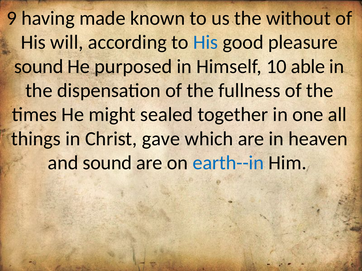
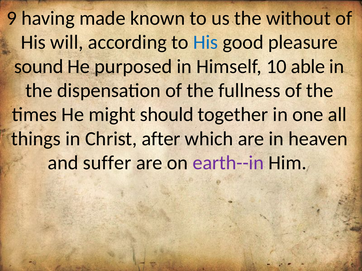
sealed: sealed -> should
gave: gave -> after
and sound: sound -> suffer
earth--in colour: blue -> purple
